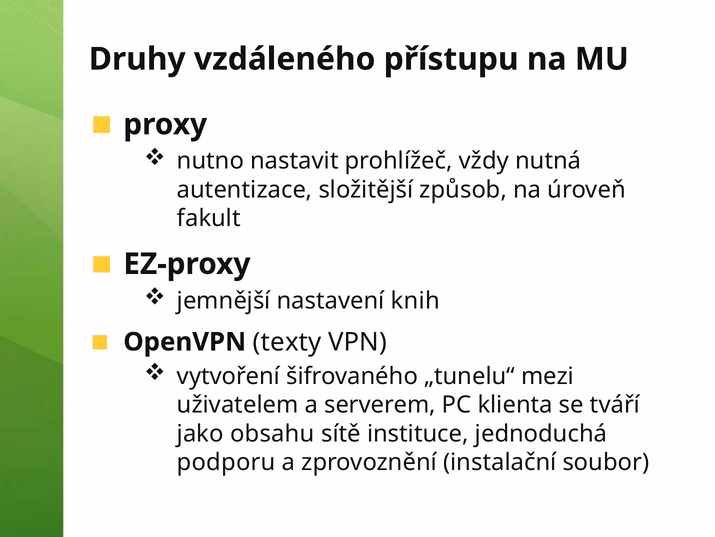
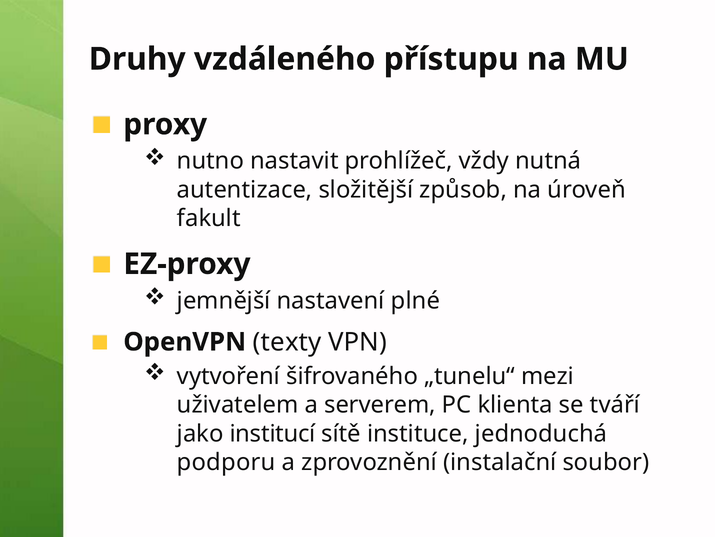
knih: knih -> plné
obsahu: obsahu -> institucí
